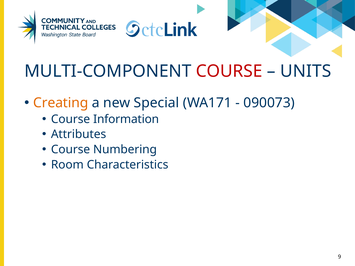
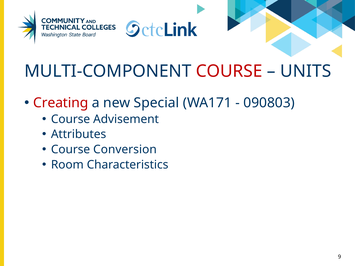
Creating colour: orange -> red
090073: 090073 -> 090803
Information: Information -> Advisement
Numbering: Numbering -> Conversion
